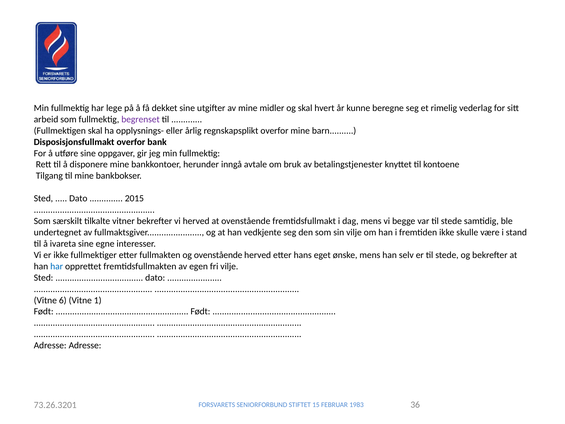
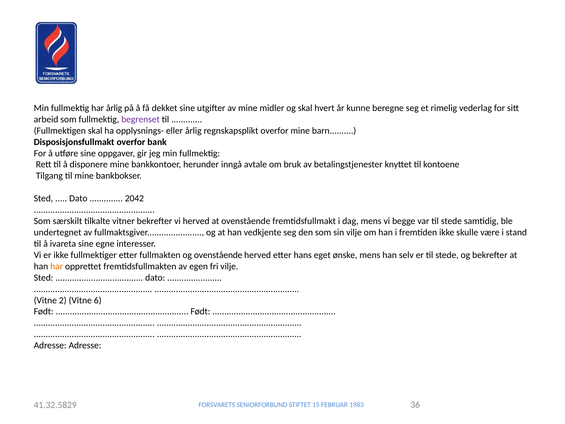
har lege: lege -> årlig
2015: 2015 -> 2042
har at (57, 266) colour: blue -> orange
6: 6 -> 2
1: 1 -> 6
73.26.3201: 73.26.3201 -> 41.32.5829
